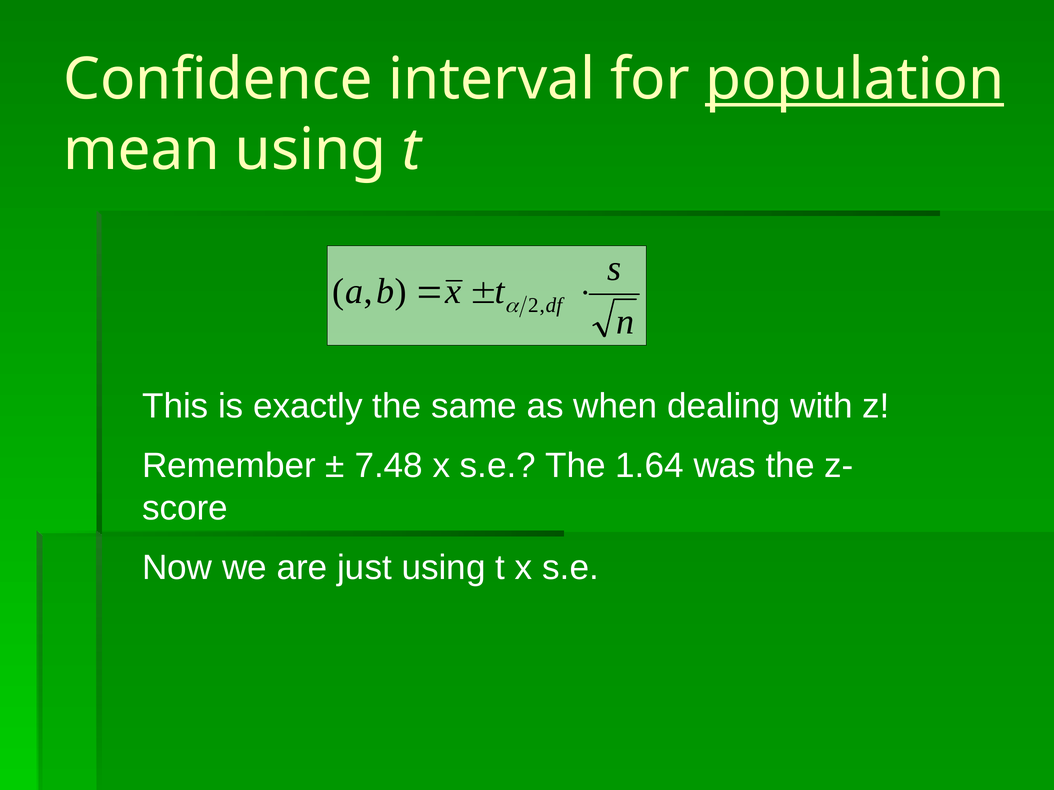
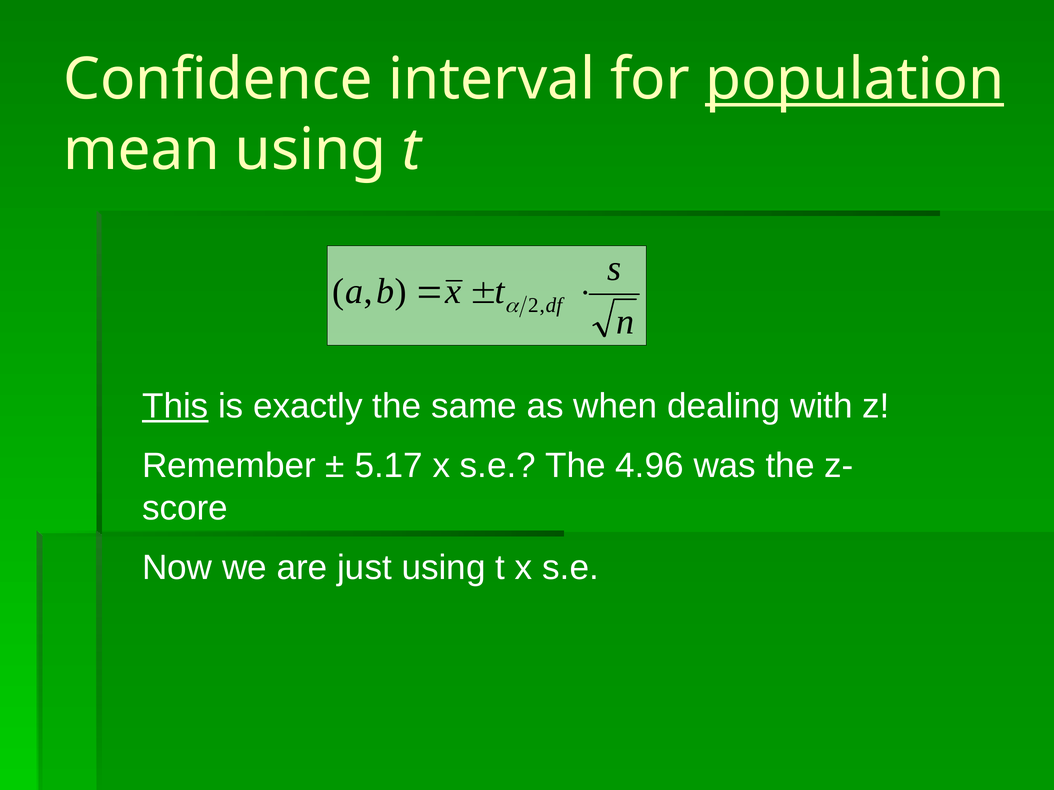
This underline: none -> present
7.48: 7.48 -> 5.17
1.64: 1.64 -> 4.96
